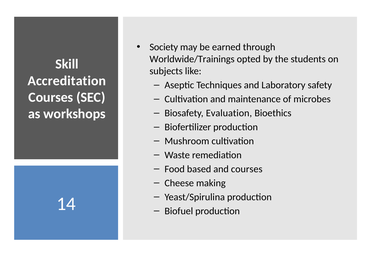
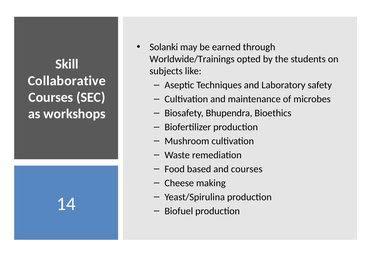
Society: Society -> Solanki
Accreditation: Accreditation -> Collaborative
Evaluation: Evaluation -> Bhupendra
